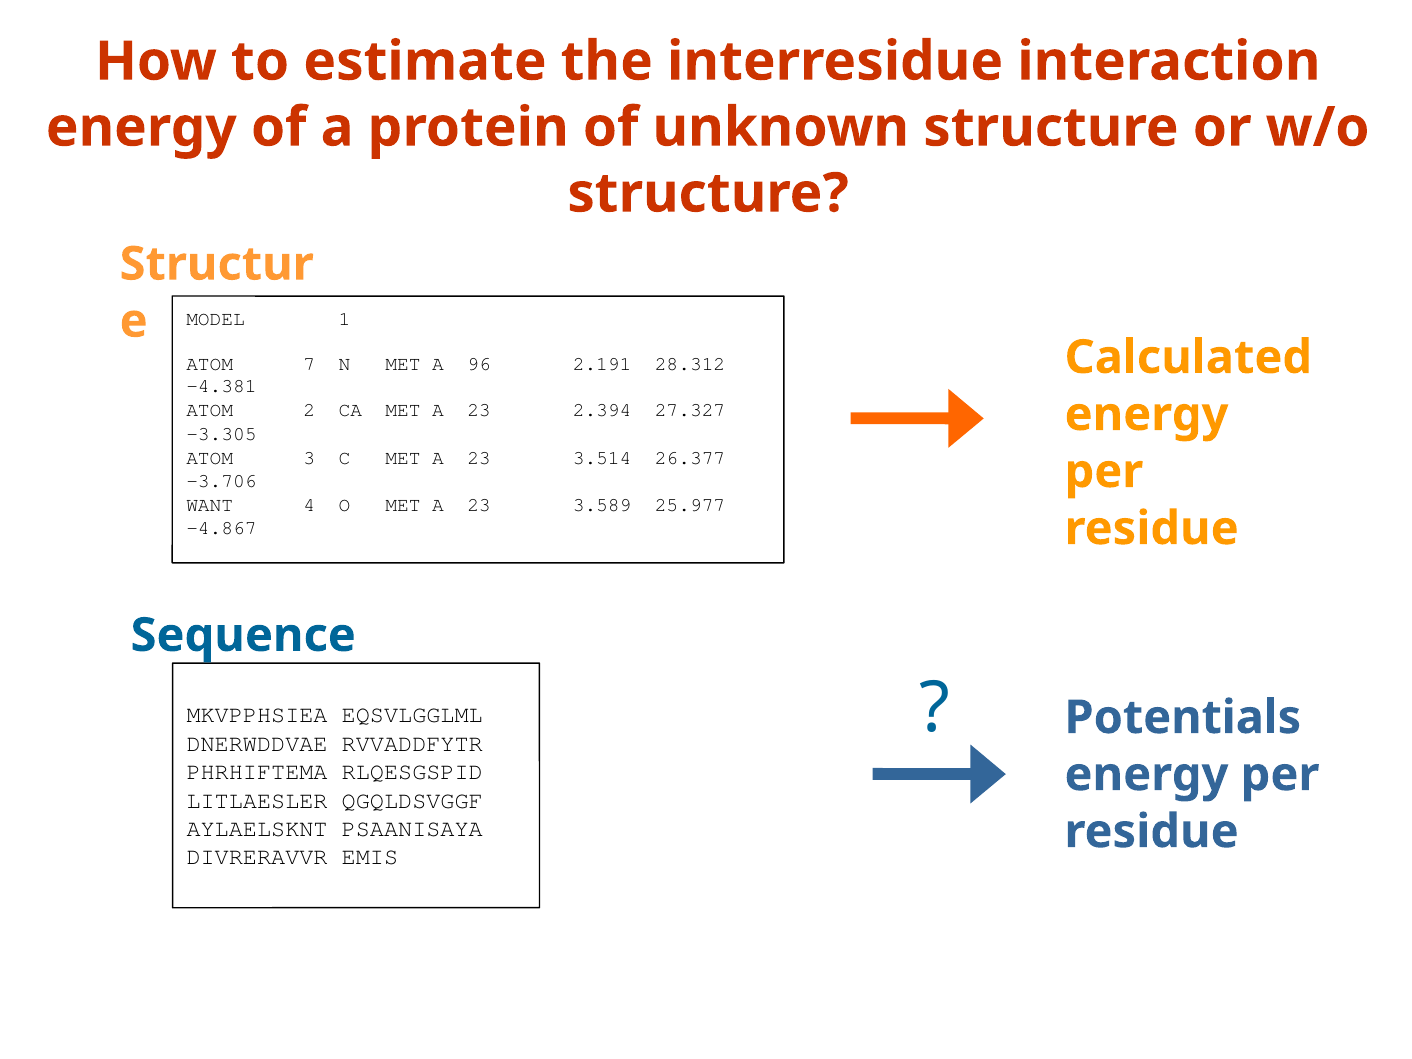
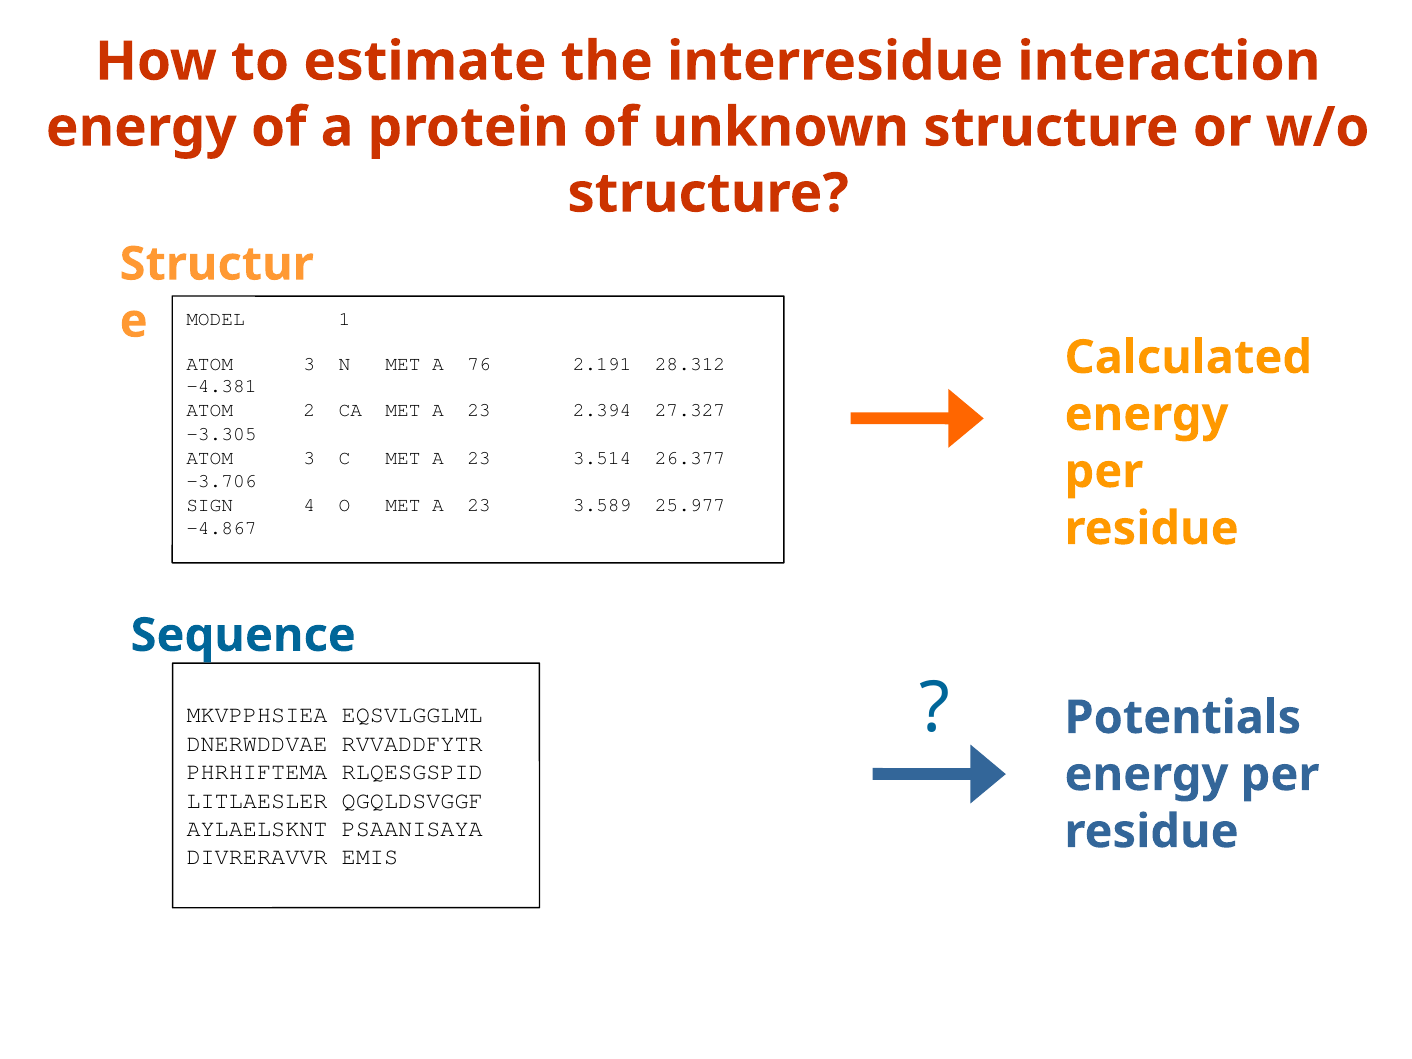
7 at (309, 364): 7 -> 3
96: 96 -> 76
WANT: WANT -> SIGN
